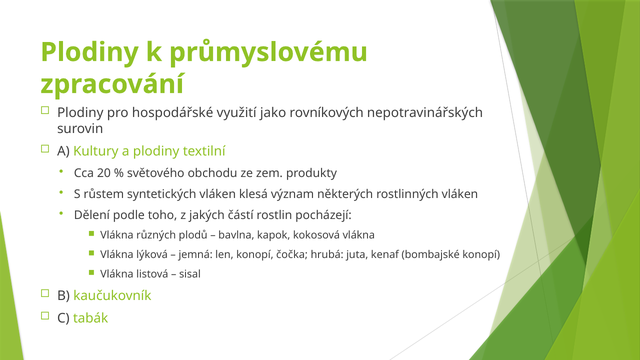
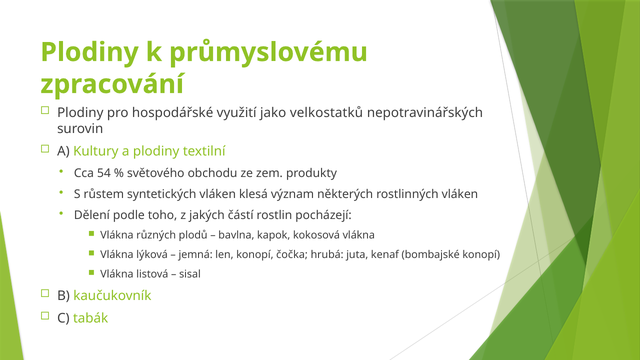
rovníkových: rovníkových -> velkostatků
20: 20 -> 54
